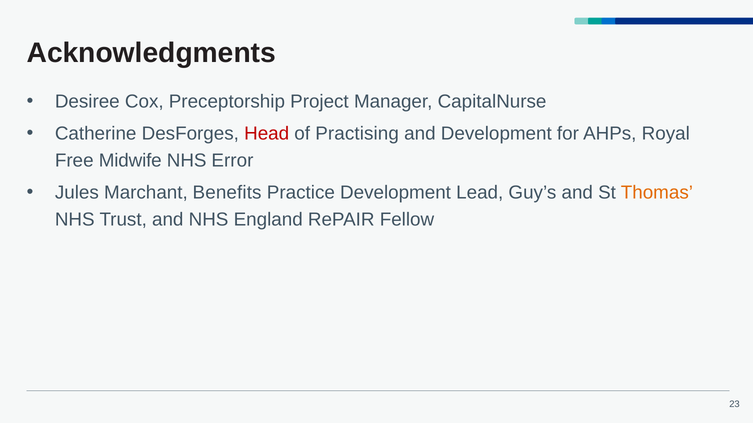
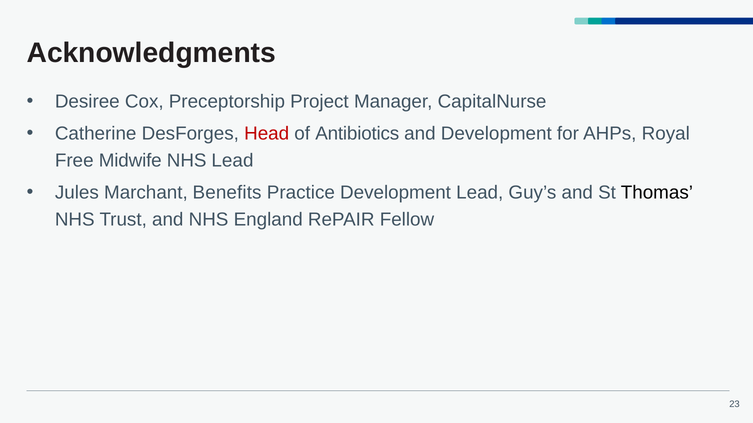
Practising: Practising -> Antibiotics
NHS Error: Error -> Lead
Thomas colour: orange -> black
